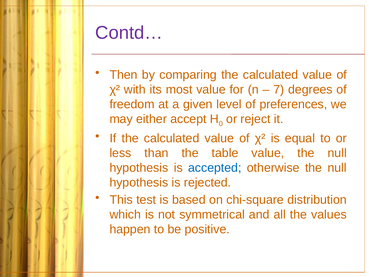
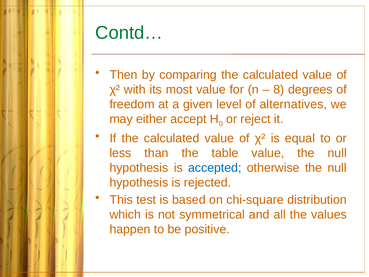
Contd… colour: purple -> green
7: 7 -> 8
preferences: preferences -> alternatives
